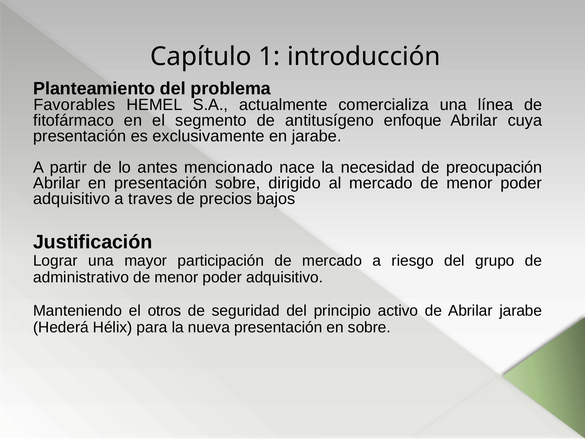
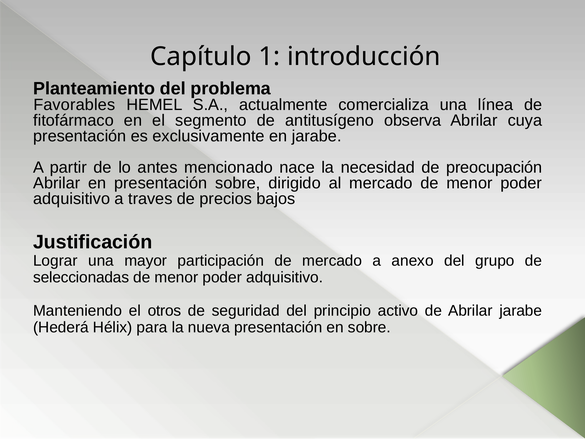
enfoque: enfoque -> observa
riesgo: riesgo -> anexo
administrativo: administrativo -> seleccionadas
